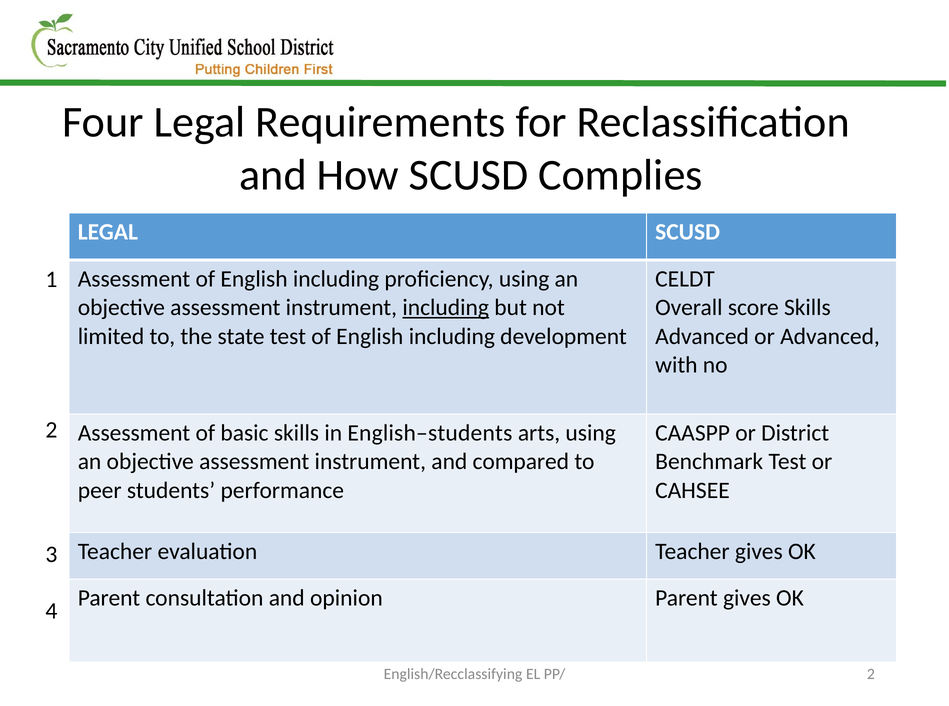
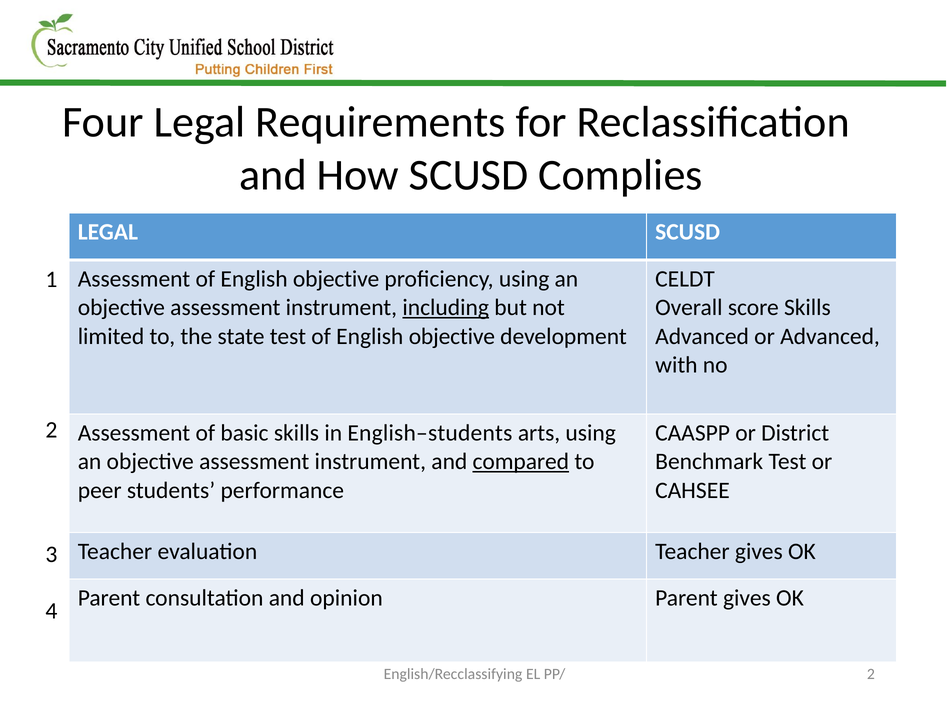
Assessment of English including: including -> objective
test of English including: including -> objective
compared underline: none -> present
